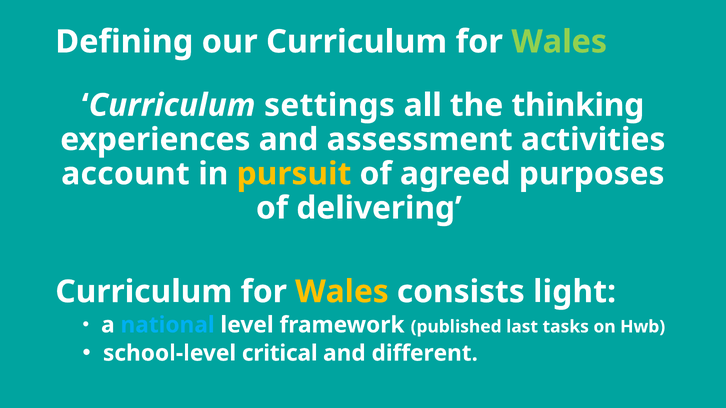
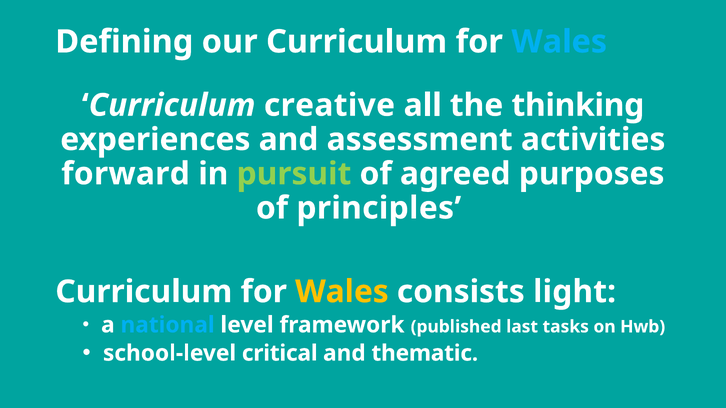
Wales at (559, 42) colour: light green -> light blue
settings: settings -> creative
account: account -> forward
pursuit colour: yellow -> light green
delivering: delivering -> principles
different: different -> thematic
